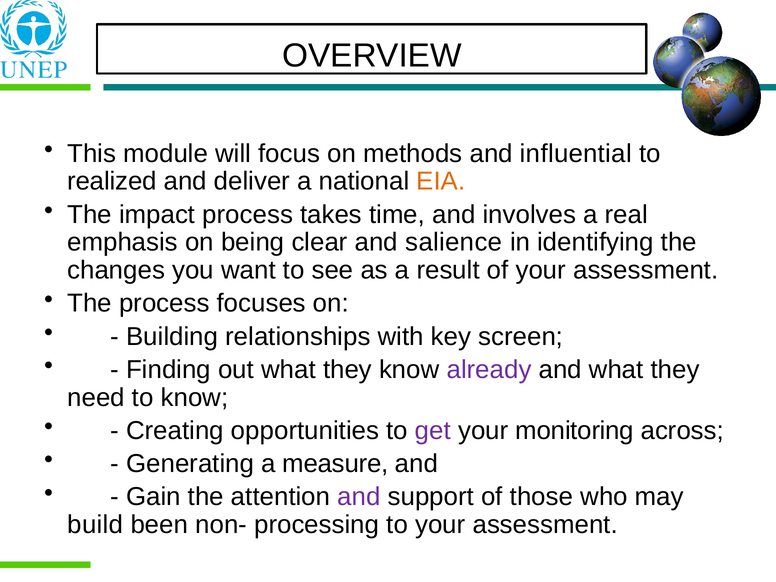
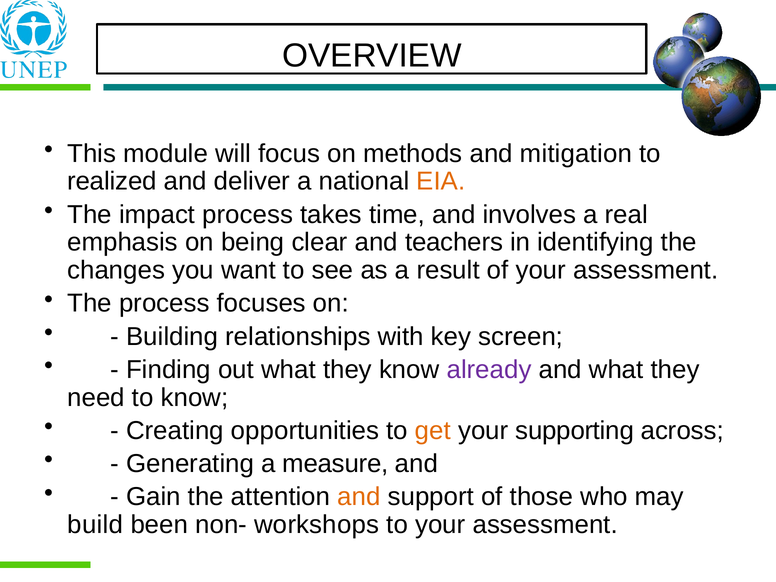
influential: influential -> mitigation
salience: salience -> teachers
get colour: purple -> orange
monitoring: monitoring -> supporting
and at (359, 497) colour: purple -> orange
processing: processing -> workshops
